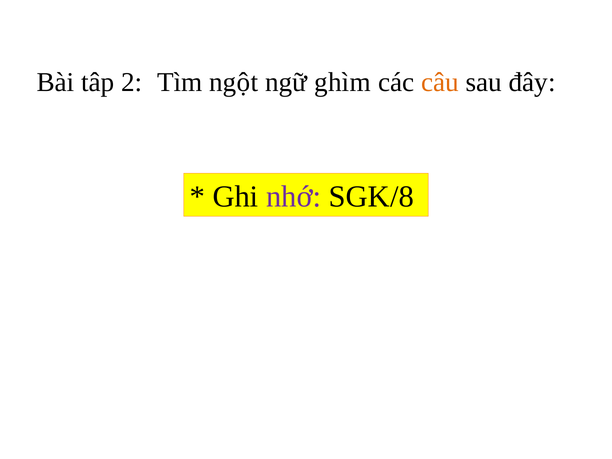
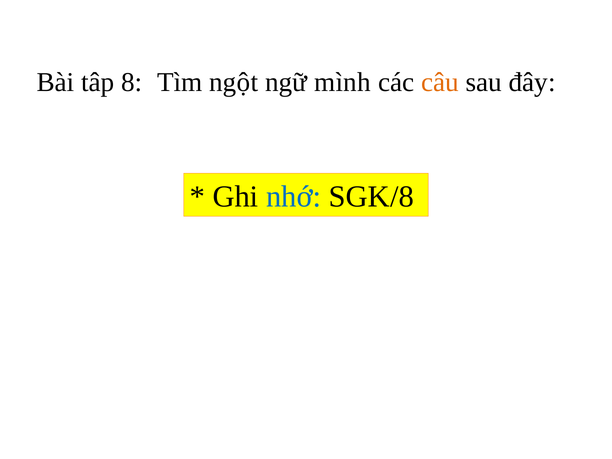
2: 2 -> 8
ghìm: ghìm -> mình
nhớ colour: purple -> blue
